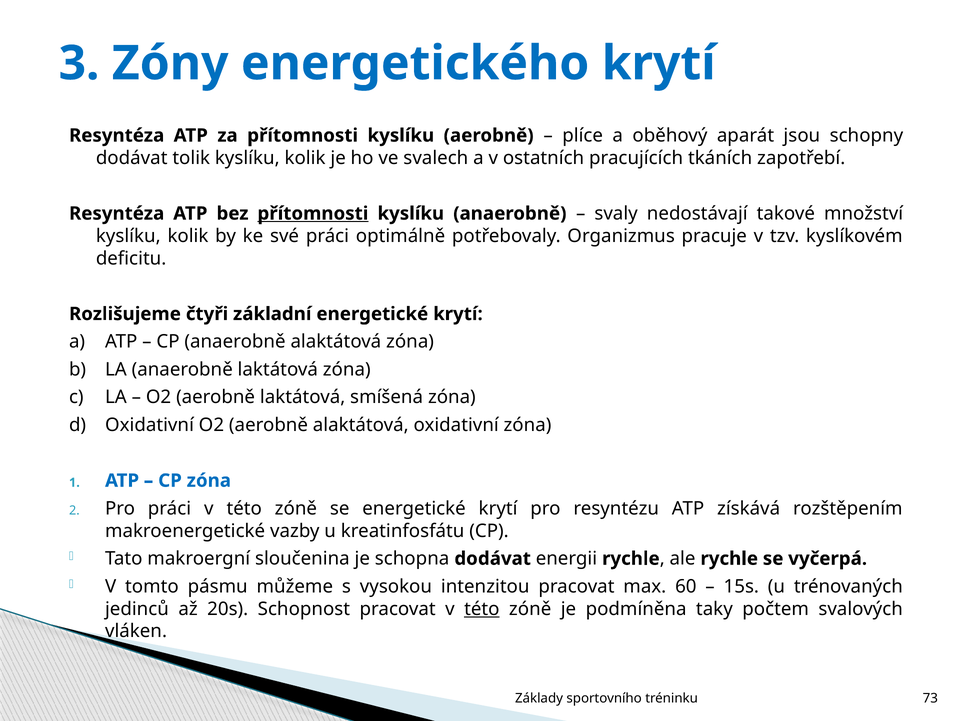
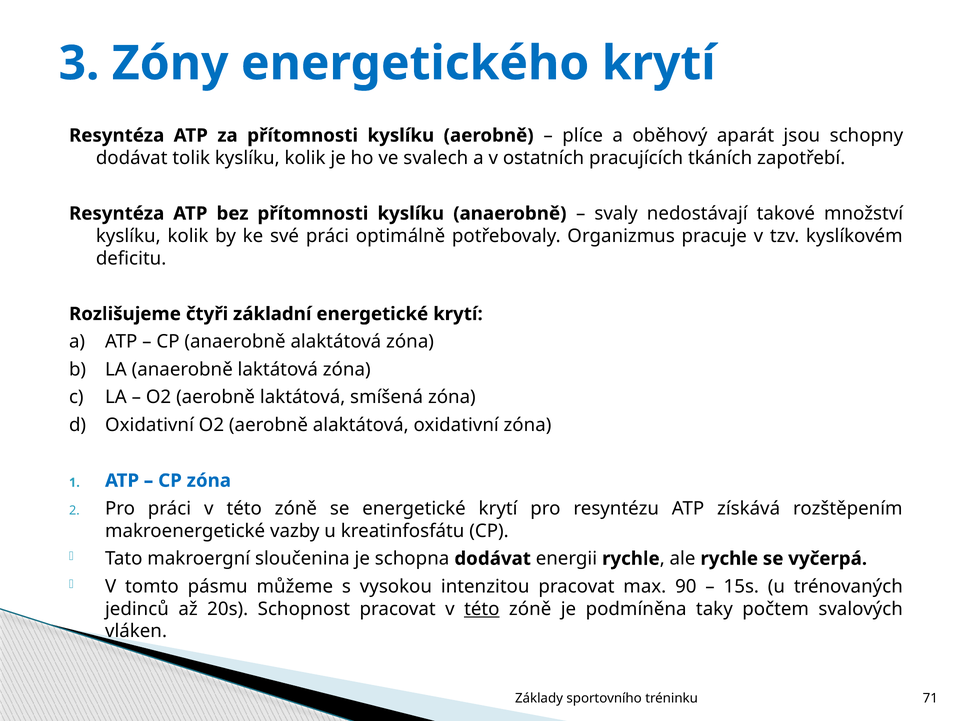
přítomnosti at (313, 213) underline: present -> none
60: 60 -> 90
73: 73 -> 71
